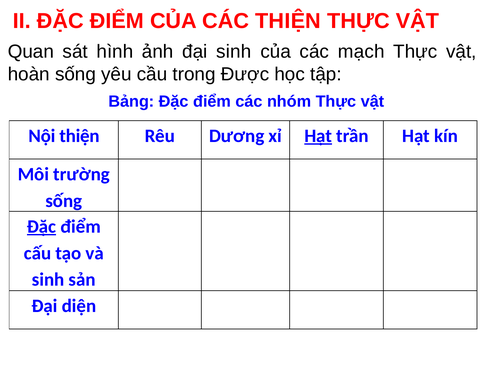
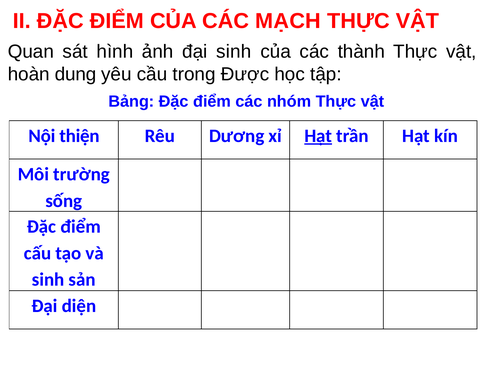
CÁC THIỆN: THIỆN -> MẠCH
mạch: mạch -> thành
hoàn sống: sống -> dung
Đặc at (42, 227) underline: present -> none
